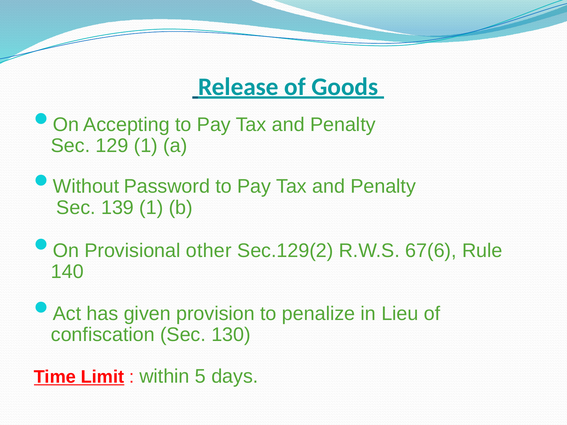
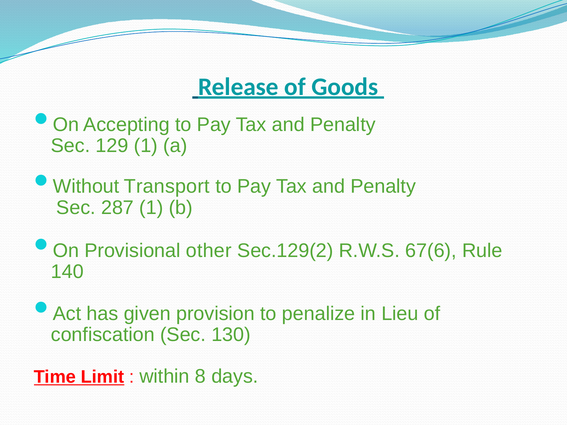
Password: Password -> Transport
139: 139 -> 287
5: 5 -> 8
